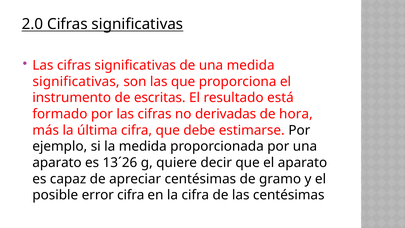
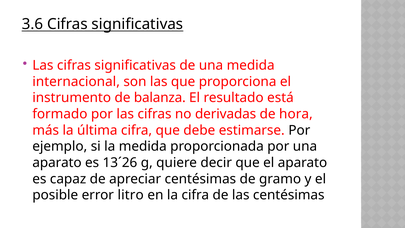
2.0: 2.0 -> 3.6
significativas at (76, 82): significativas -> internacional
escritas: escritas -> balanza
error cifra: cifra -> litro
